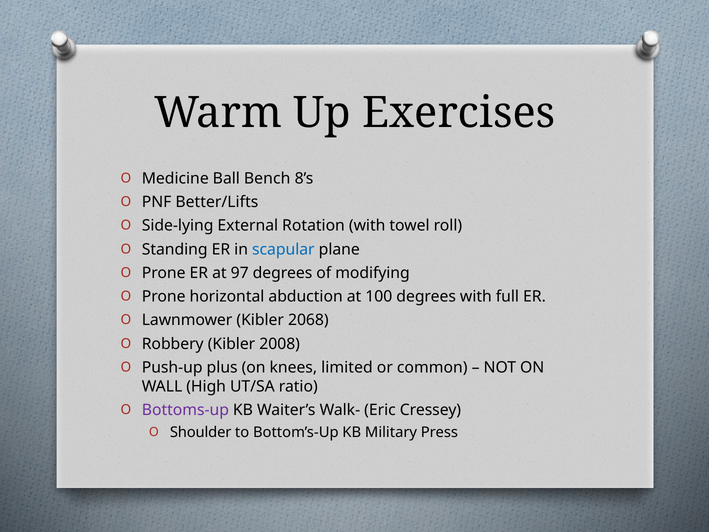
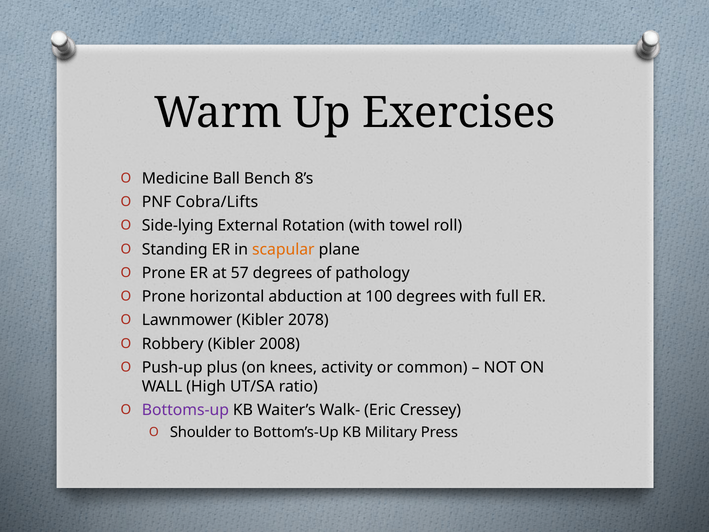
Better/Lifts: Better/Lifts -> Cobra/Lifts
scapular colour: blue -> orange
97: 97 -> 57
modifying: modifying -> pathology
2068: 2068 -> 2078
limited: limited -> activity
